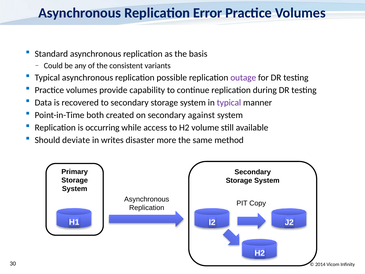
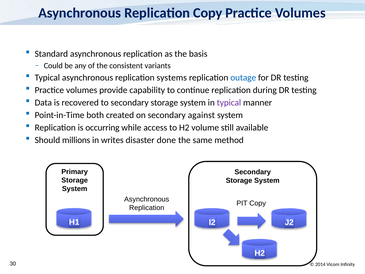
Replication Error: Error -> Copy
possible: possible -> systems
outage colour: purple -> blue
deviate: deviate -> millions
more: more -> done
